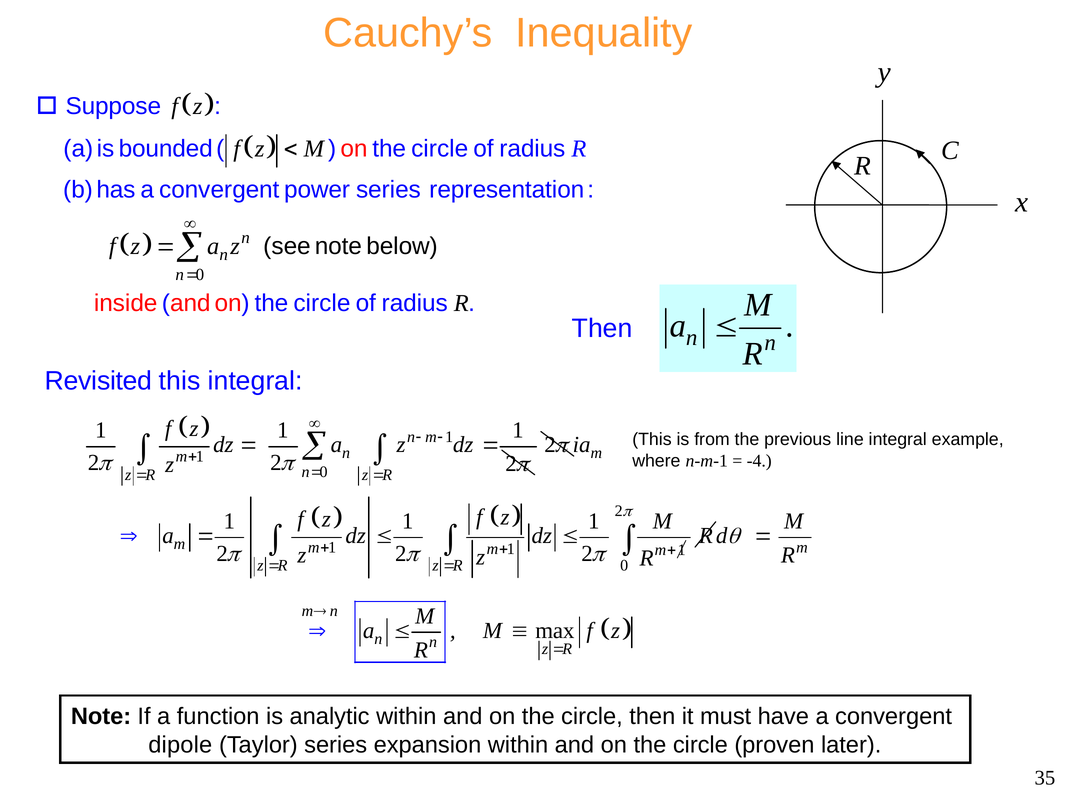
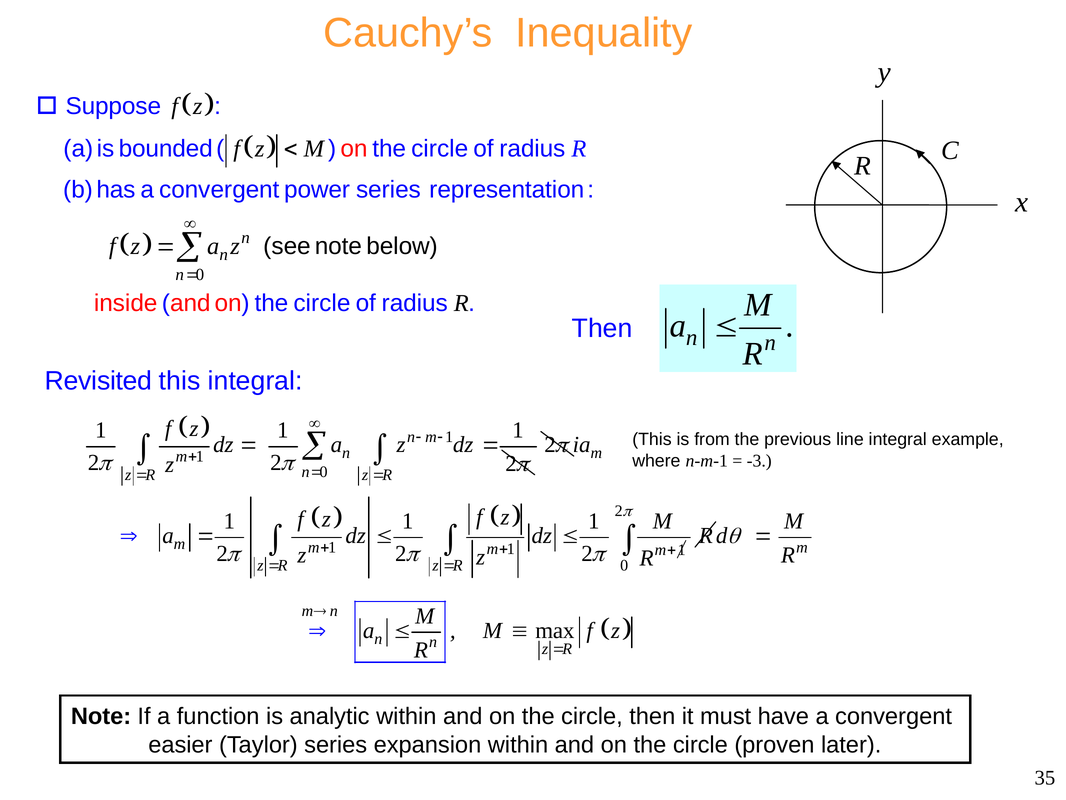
-4: -4 -> -3
dipole: dipole -> easier
